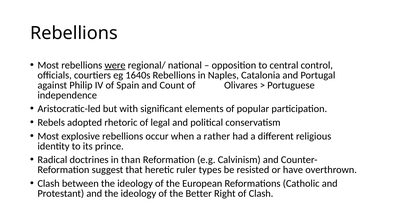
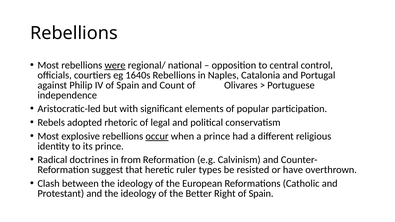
occur underline: none -> present
a rather: rather -> prince
than: than -> from
Right of Clash: Clash -> Spain
